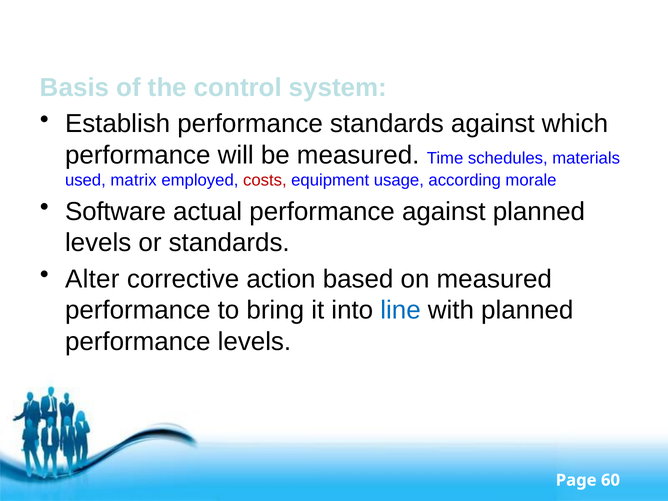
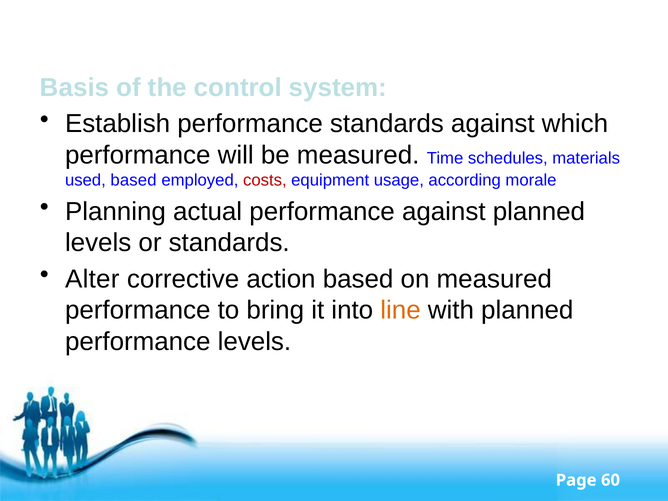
used matrix: matrix -> based
Software: Software -> Planning
line colour: blue -> orange
